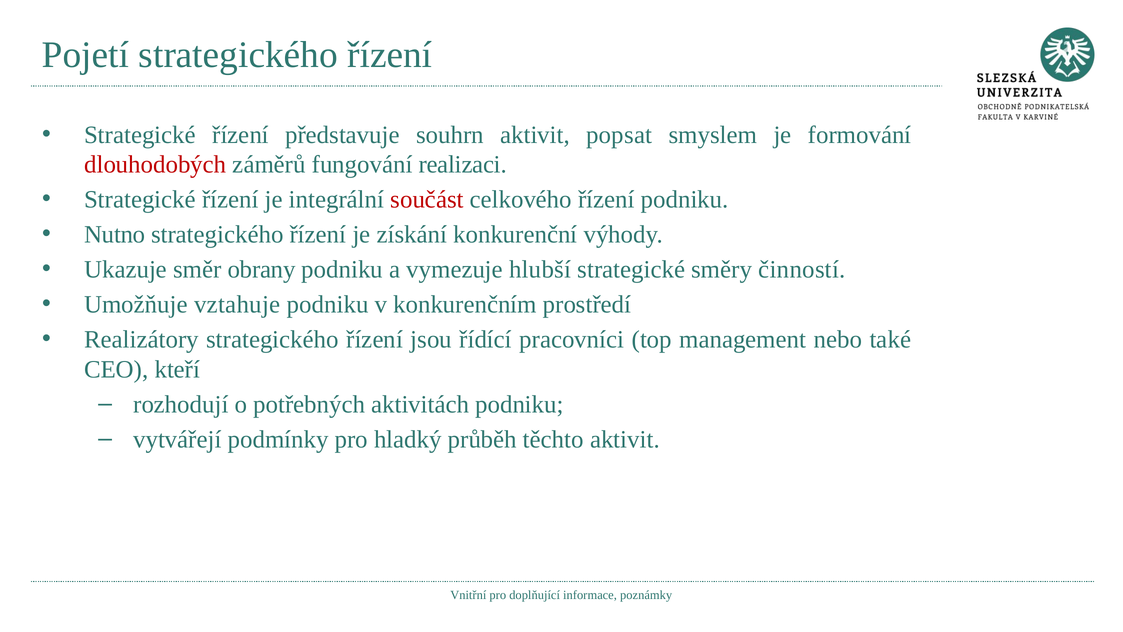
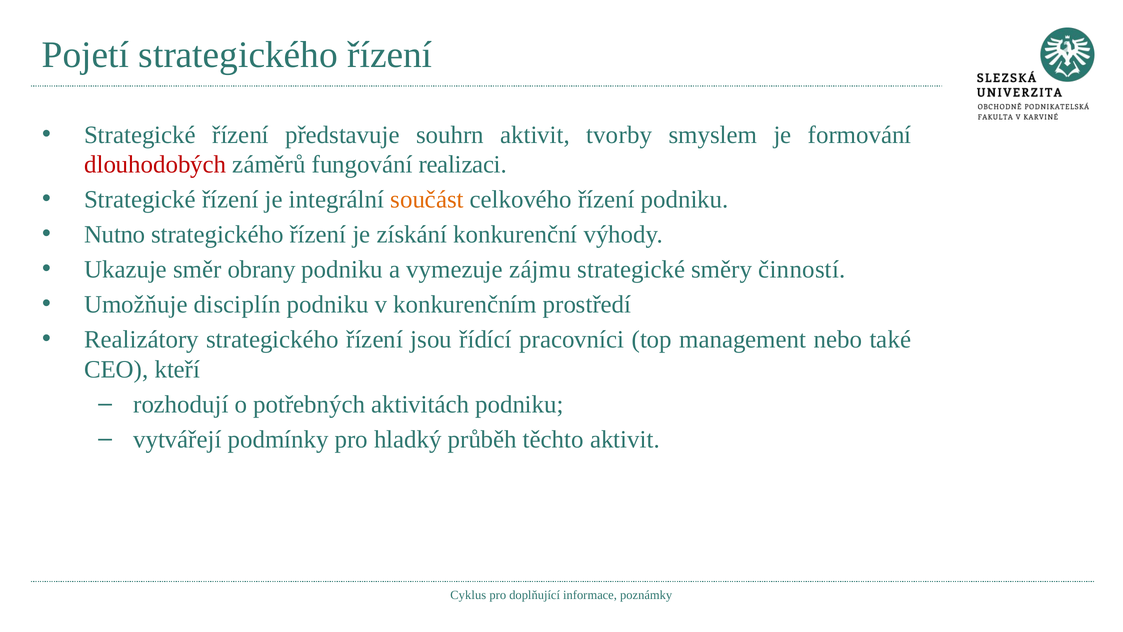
popsat: popsat -> tvorby
součást colour: red -> orange
hlubší: hlubší -> zájmu
vztahuje: vztahuje -> disciplín
Vnitřní: Vnitřní -> Cyklus
